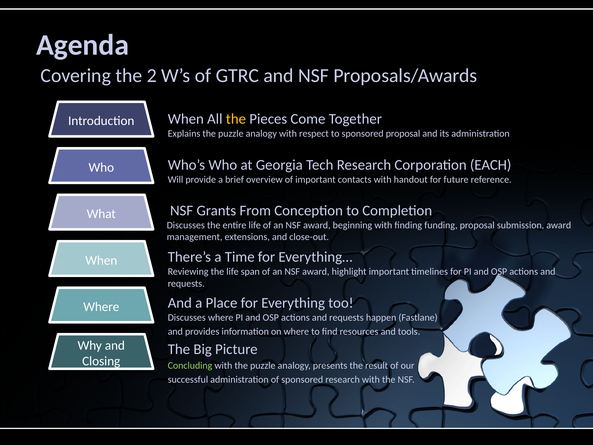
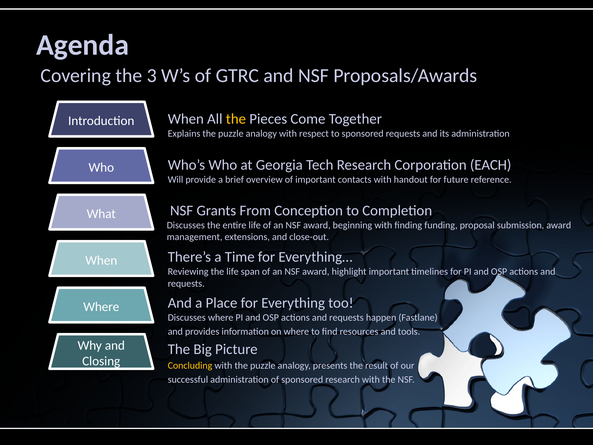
2: 2 -> 3
sponsored proposal: proposal -> requests
Concluding colour: light green -> yellow
